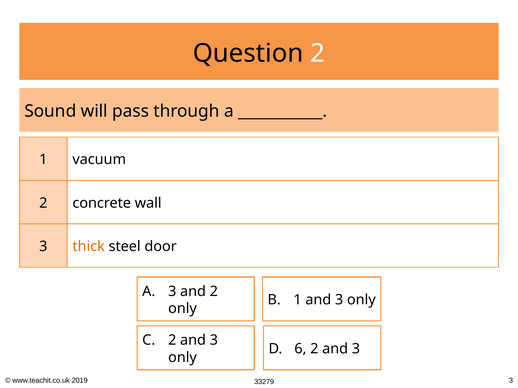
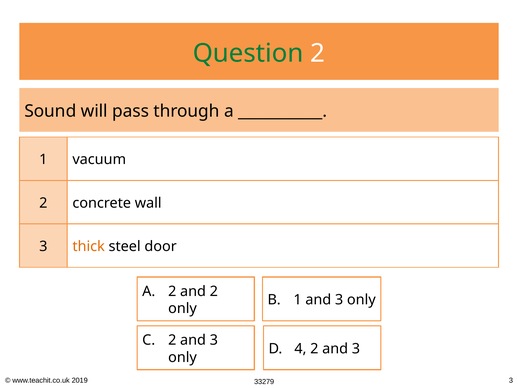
Question colour: black -> green
A 3: 3 -> 2
6: 6 -> 4
